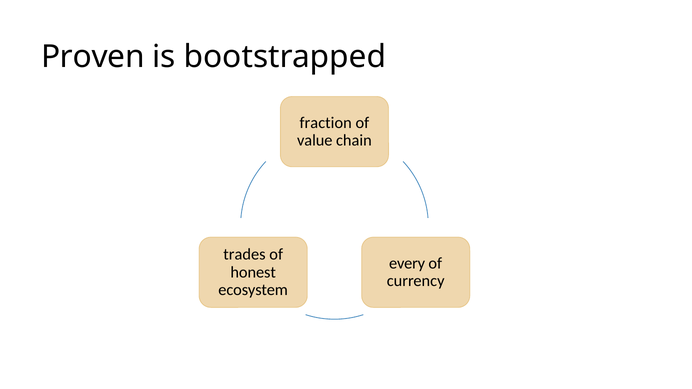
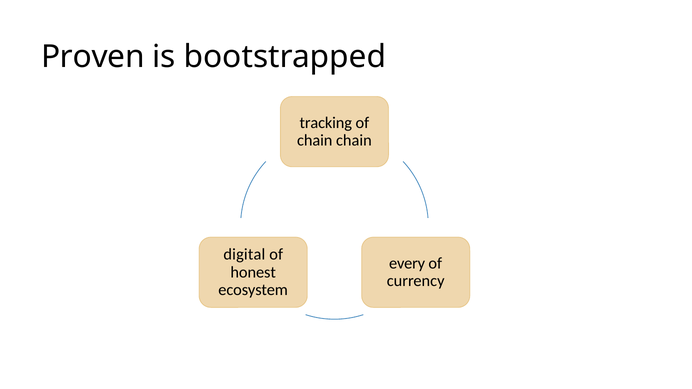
fraction: fraction -> tracking
value at (315, 140): value -> chain
trades: trades -> digital
